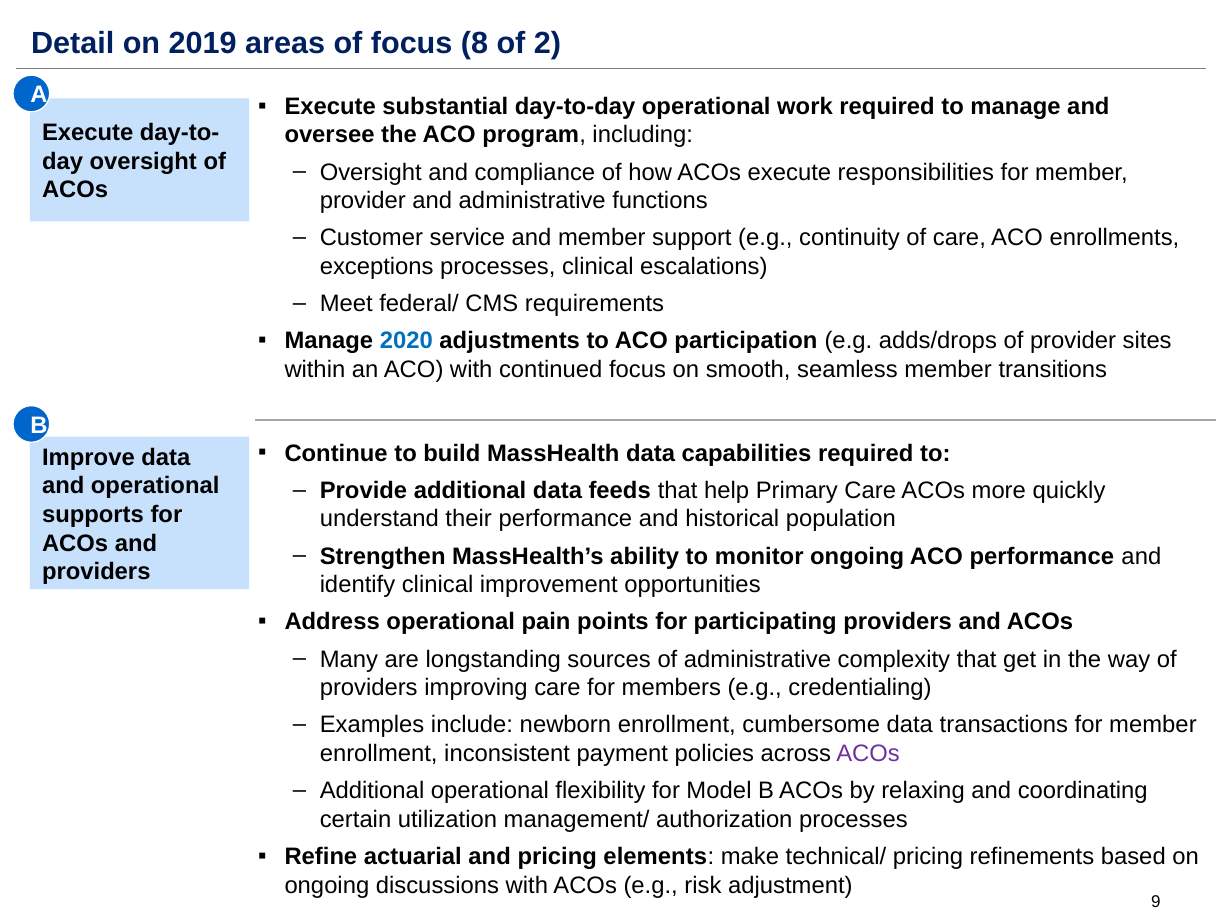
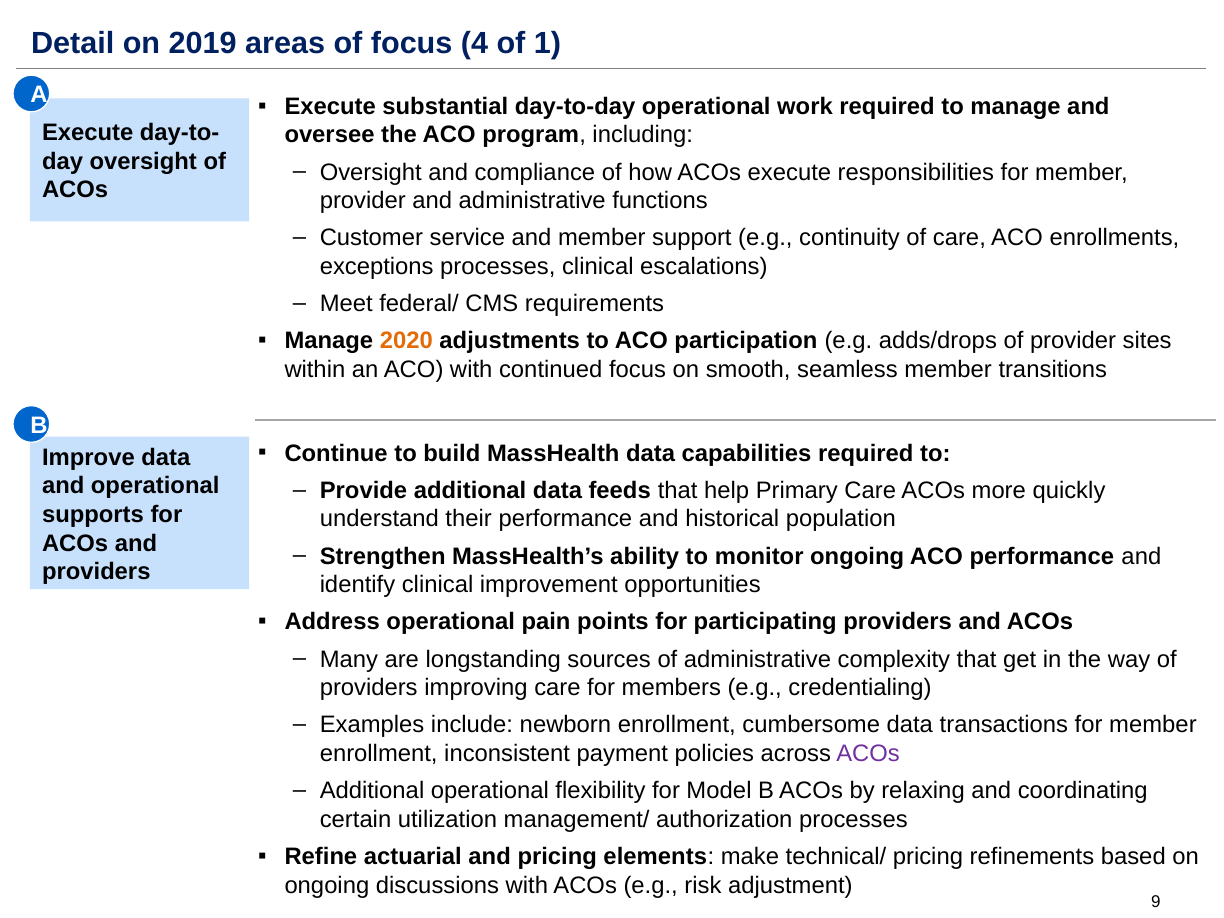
8: 8 -> 4
2: 2 -> 1
2020 colour: blue -> orange
